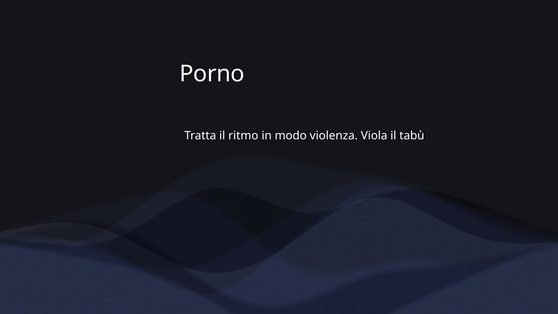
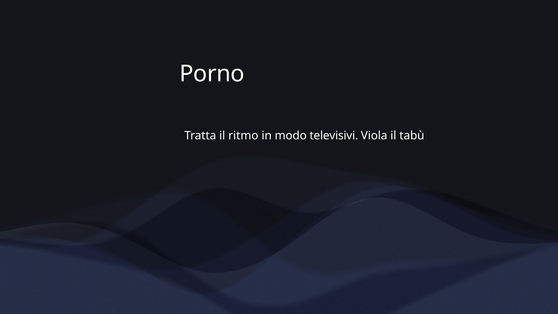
violenza: violenza -> televisivi
